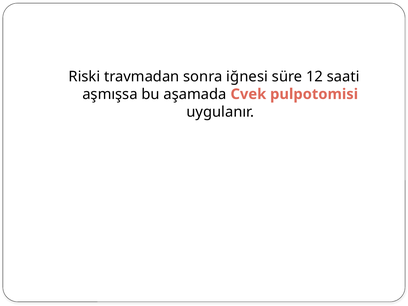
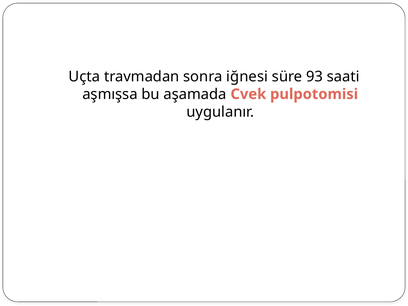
Riski: Riski -> Uçta
12: 12 -> 93
